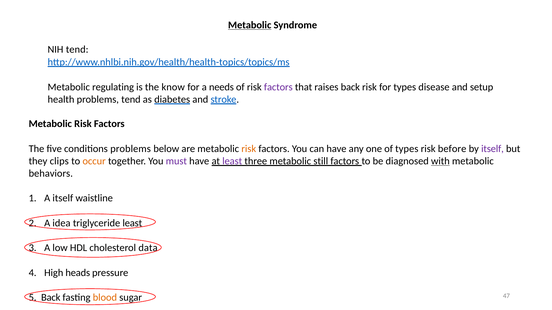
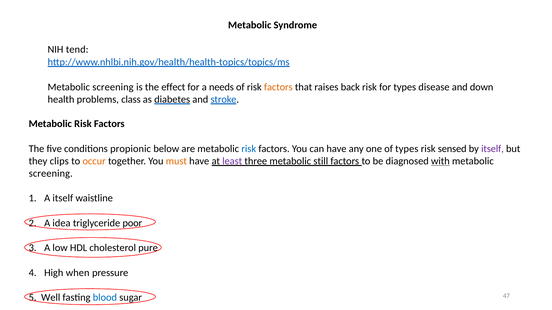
Metabolic at (250, 25) underline: present -> none
regulating at (113, 87): regulating -> screening
know: know -> effect
factors at (278, 87) colour: purple -> orange
setup: setup -> down
problems tend: tend -> class
conditions problems: problems -> propionic
risk at (249, 149) colour: orange -> blue
before: before -> sensed
must colour: purple -> orange
behaviors at (51, 174): behaviors -> screening
triglyceride least: least -> poor
data: data -> pure
heads: heads -> when
5 Back: Back -> Well
blood colour: orange -> blue
